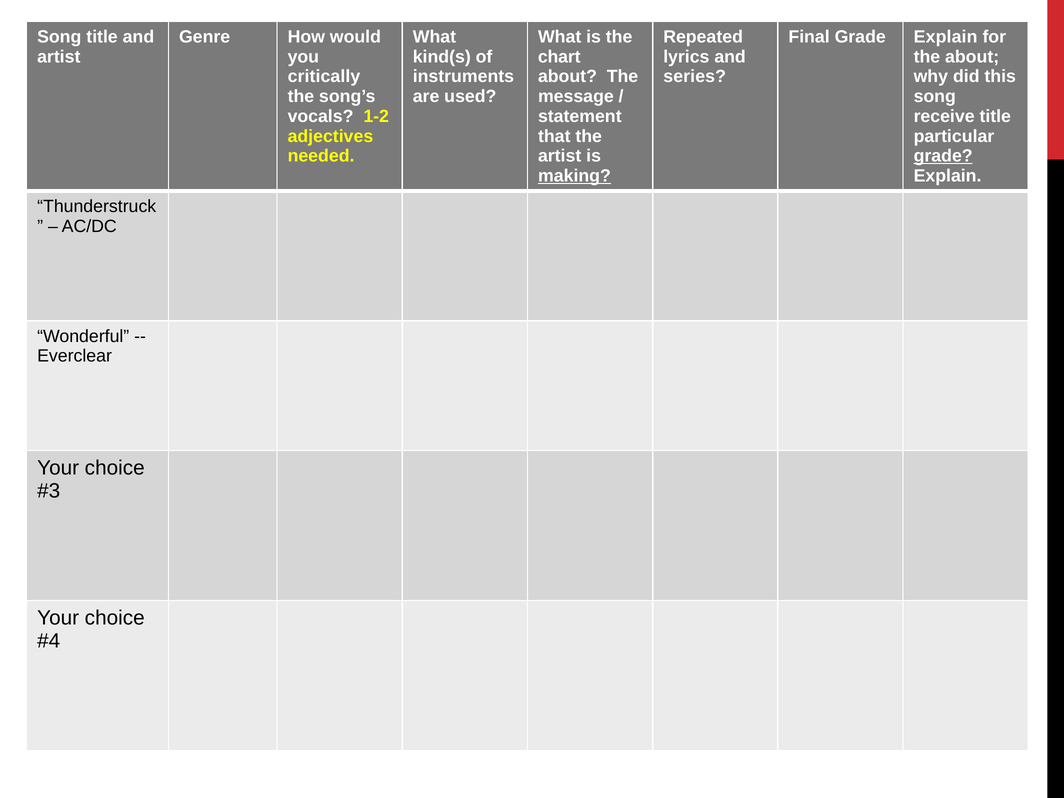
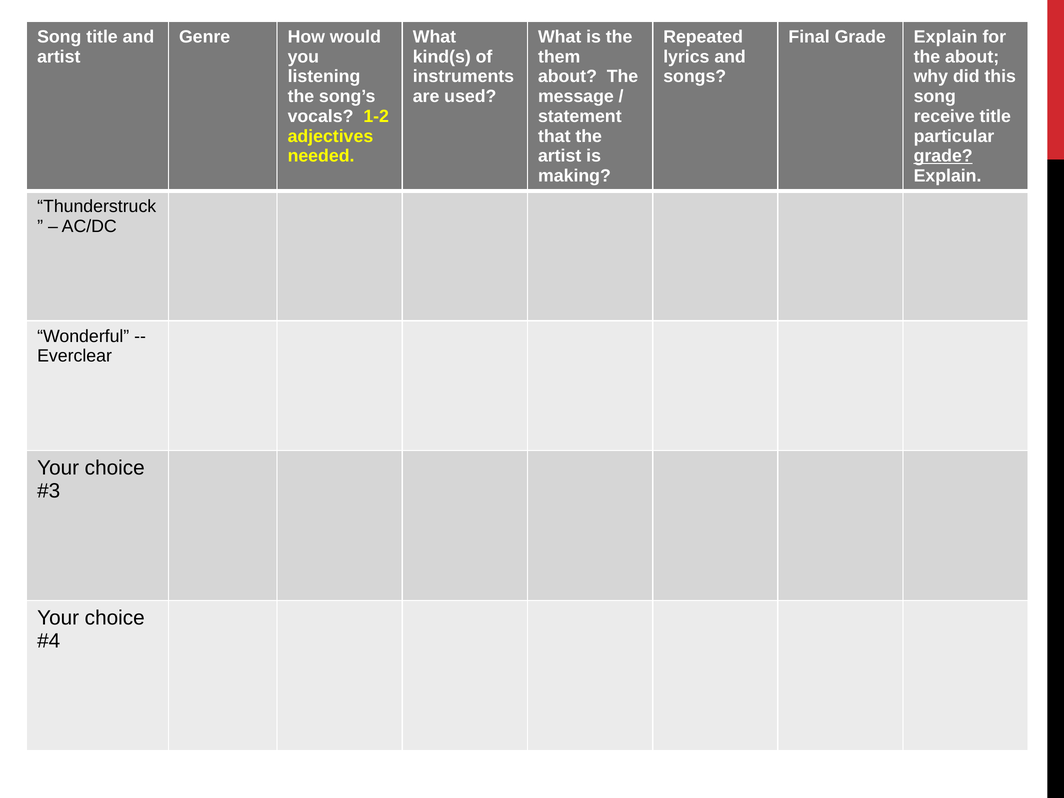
chart: chart -> them
critically: critically -> listening
series: series -> songs
making underline: present -> none
